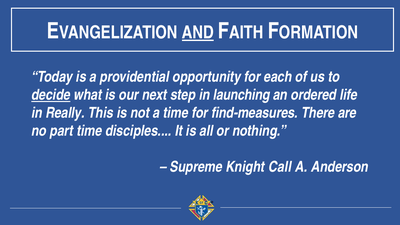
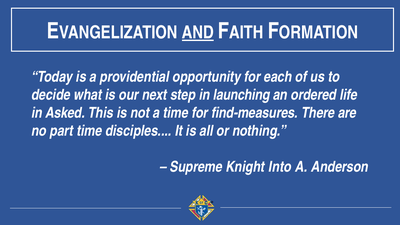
decide underline: present -> none
Really: Really -> Asked
Call: Call -> Into
